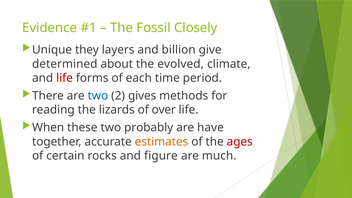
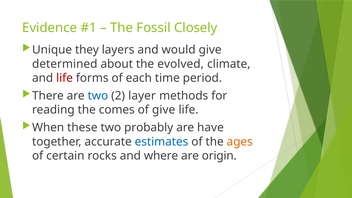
billion: billion -> would
gives: gives -> layer
lizards: lizards -> comes
of over: over -> give
estimates colour: orange -> blue
ages colour: red -> orange
figure: figure -> where
much: much -> origin
